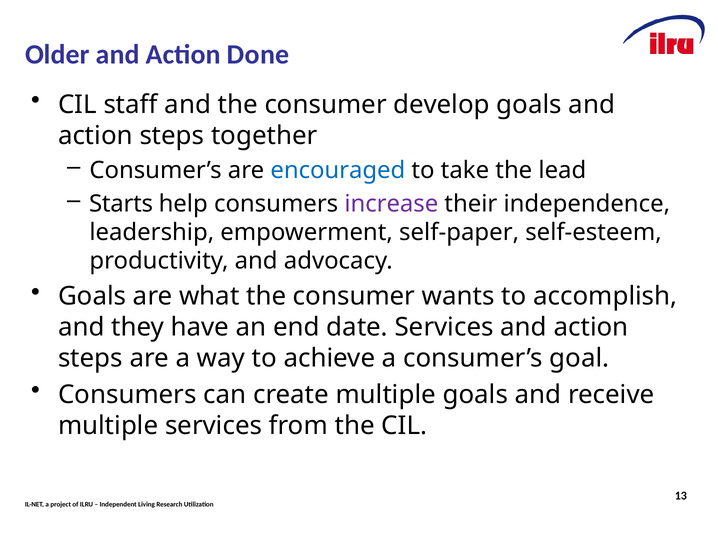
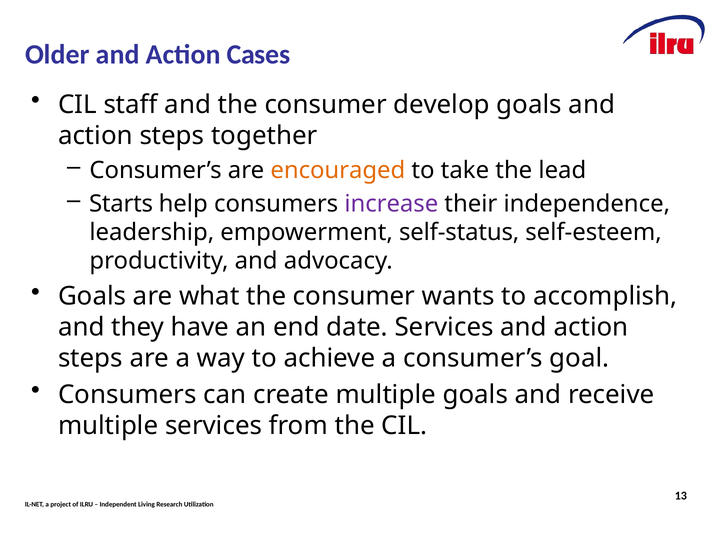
Done: Done -> Cases
encouraged colour: blue -> orange
self-paper: self-paper -> self-status
